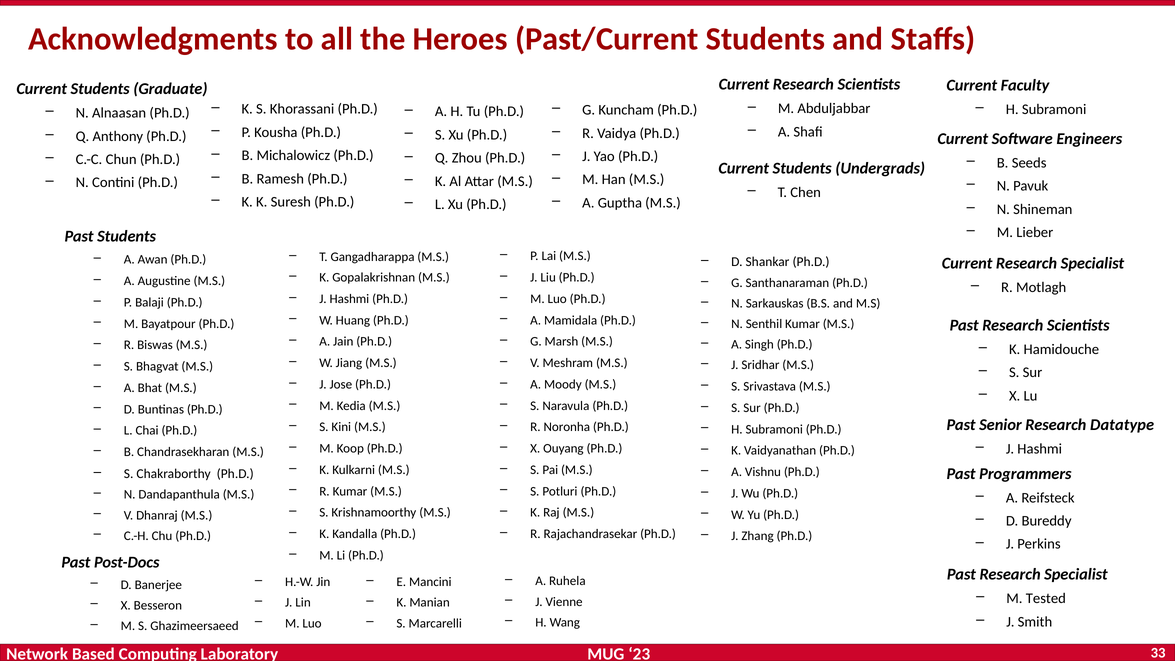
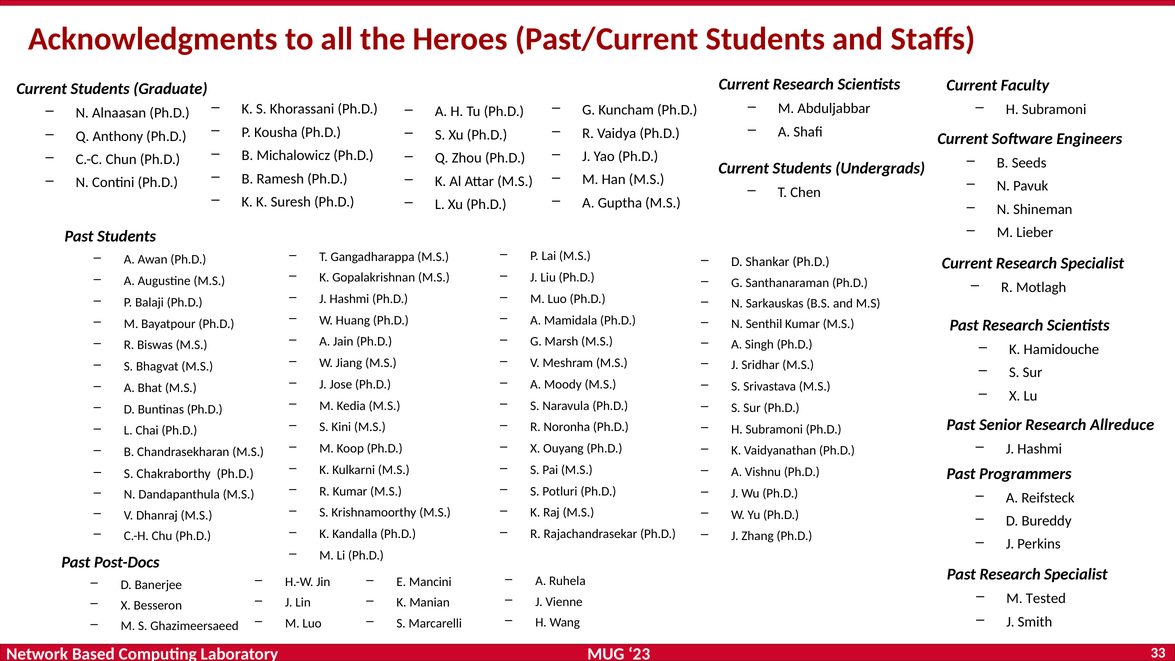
Datatype: Datatype -> Allreduce
